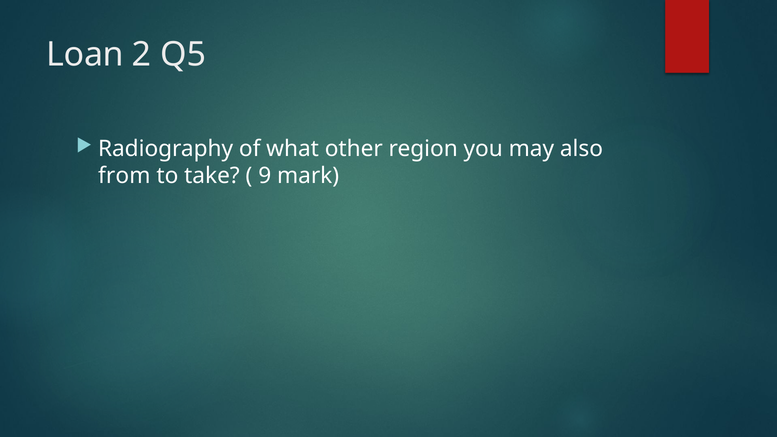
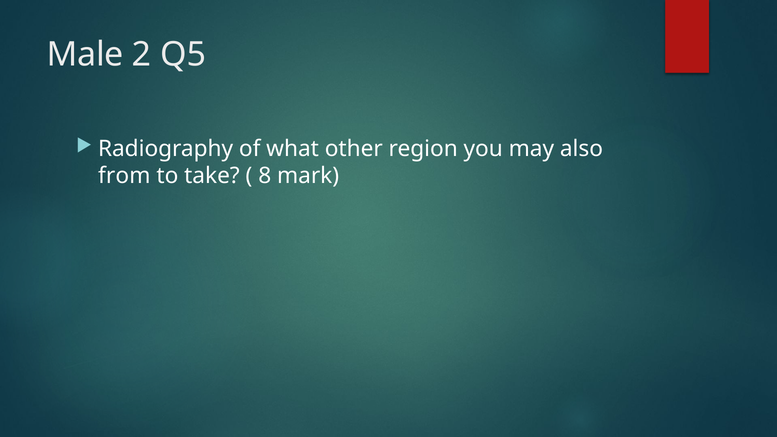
Loan: Loan -> Male
9: 9 -> 8
